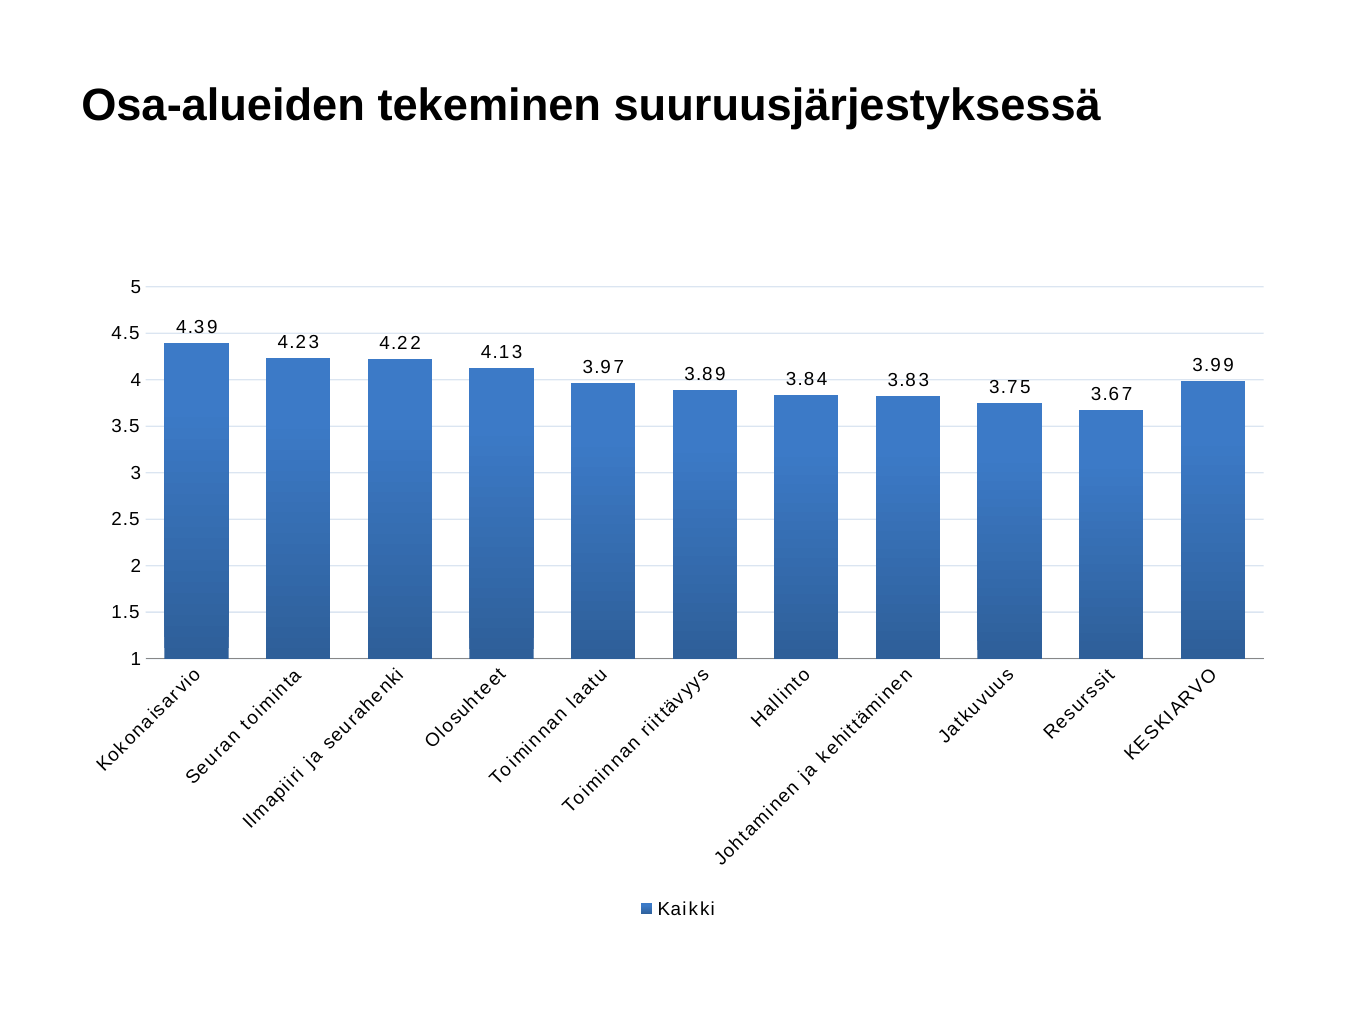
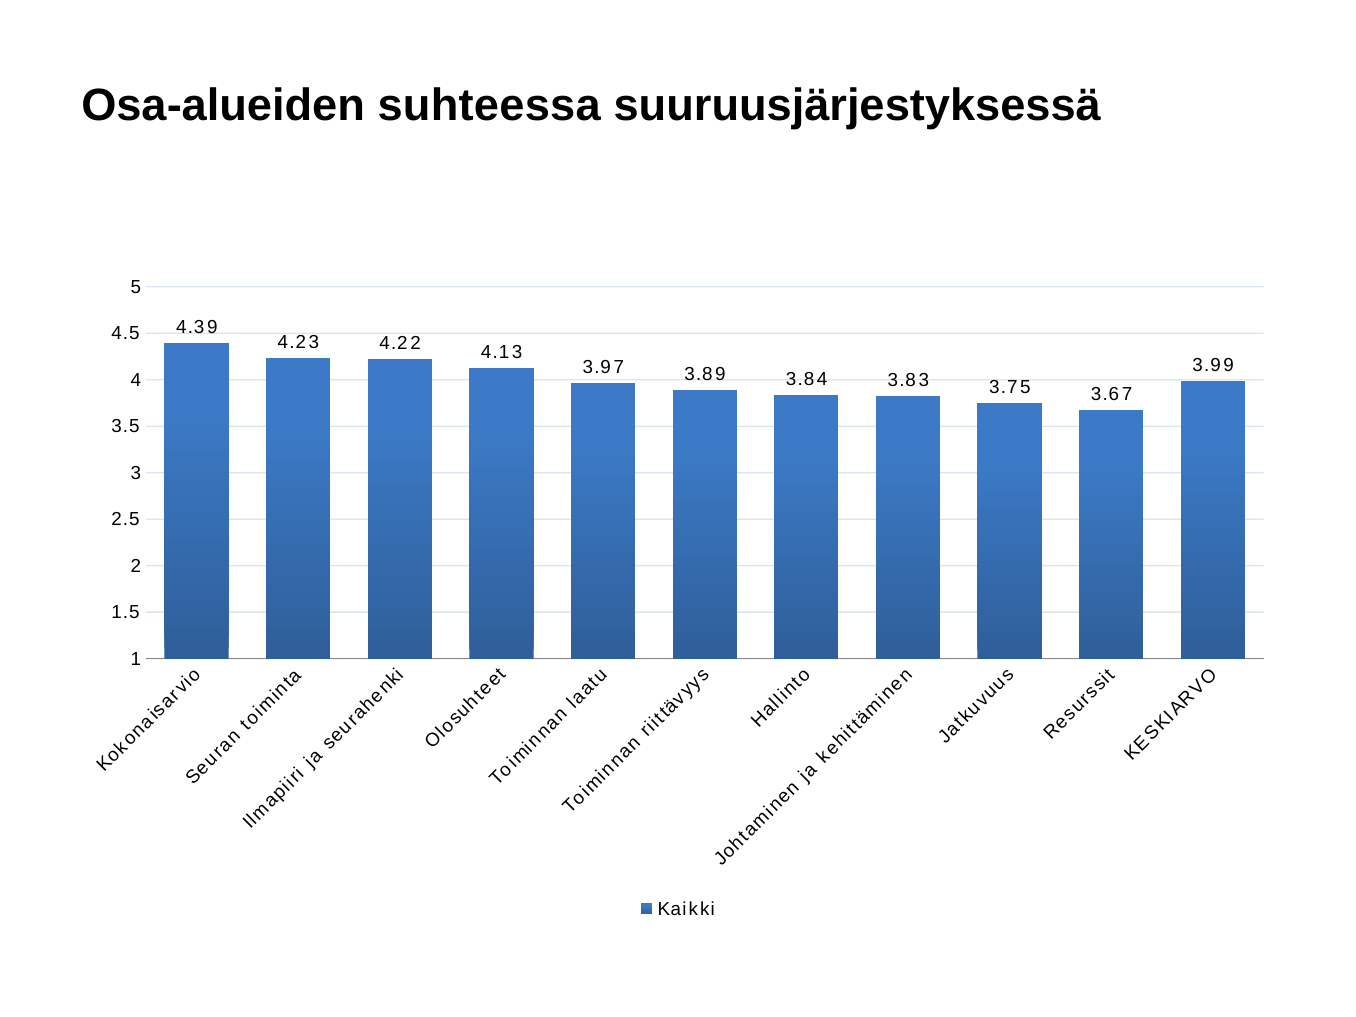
tekeminen: tekeminen -> suhteessa
